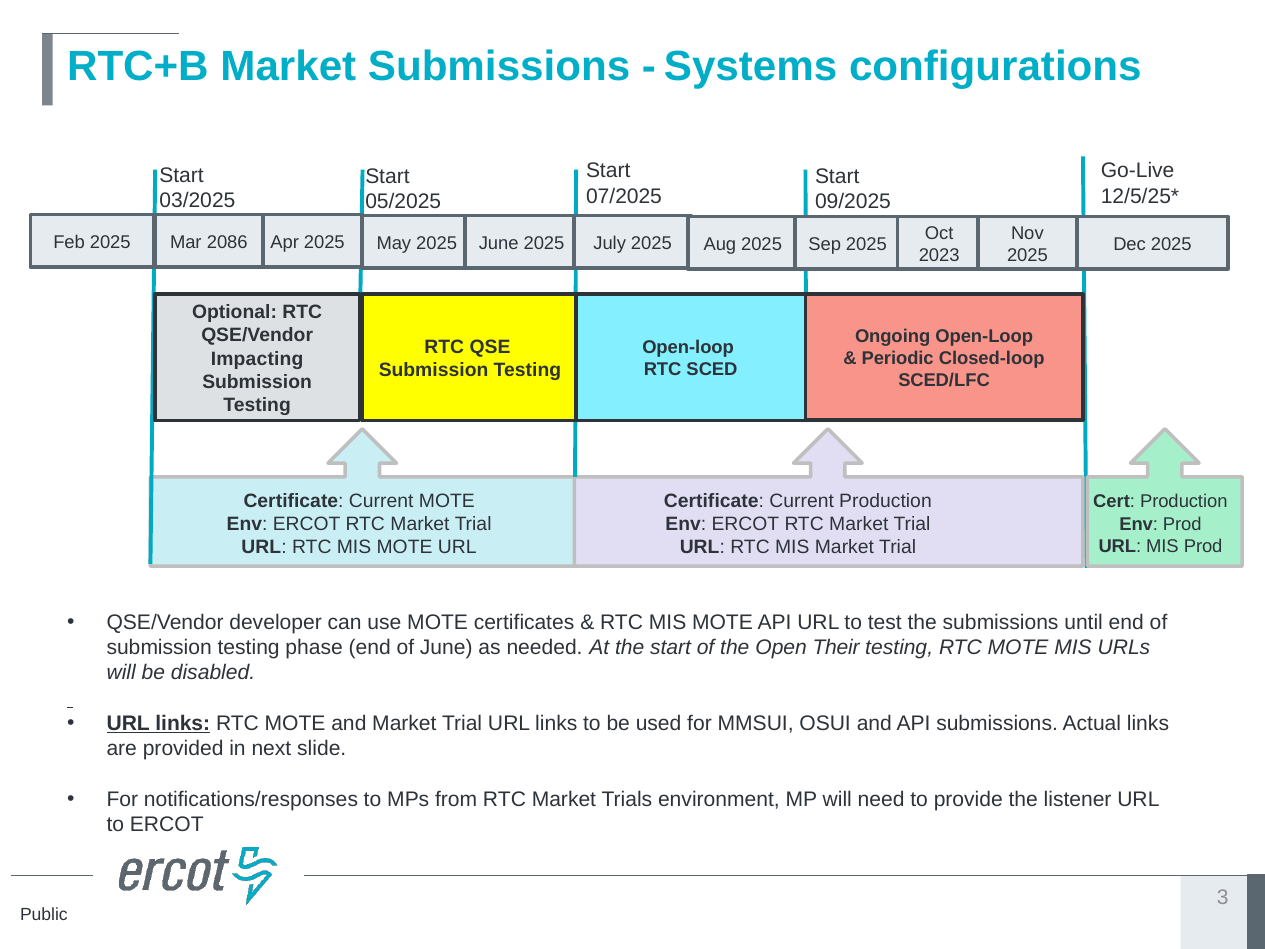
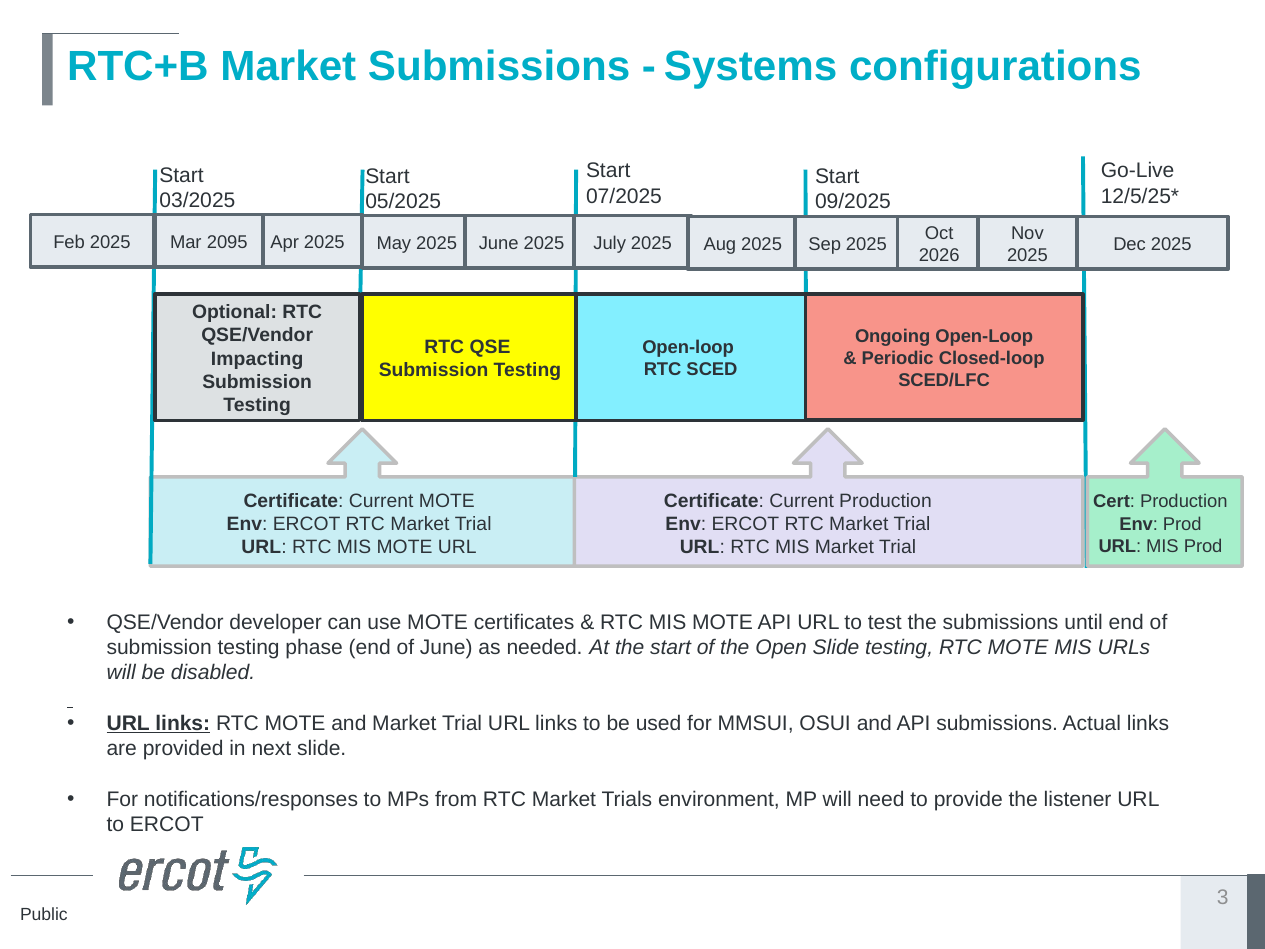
2086: 2086 -> 2095
2023: 2023 -> 2026
Open Their: Their -> Slide
